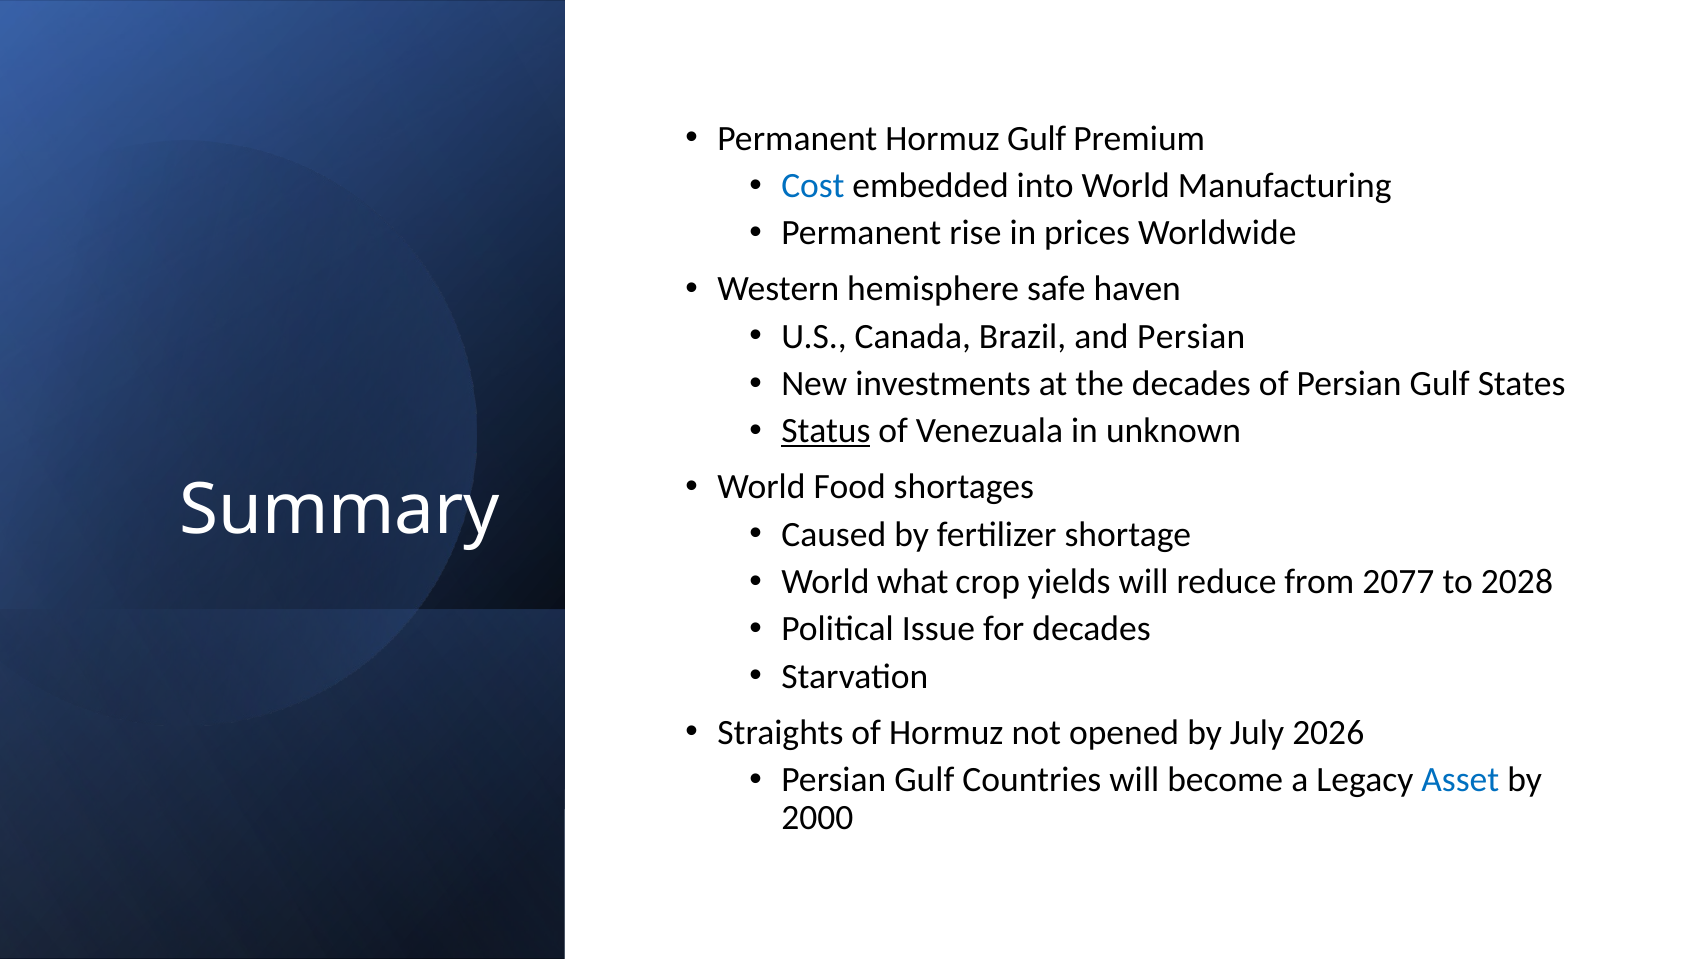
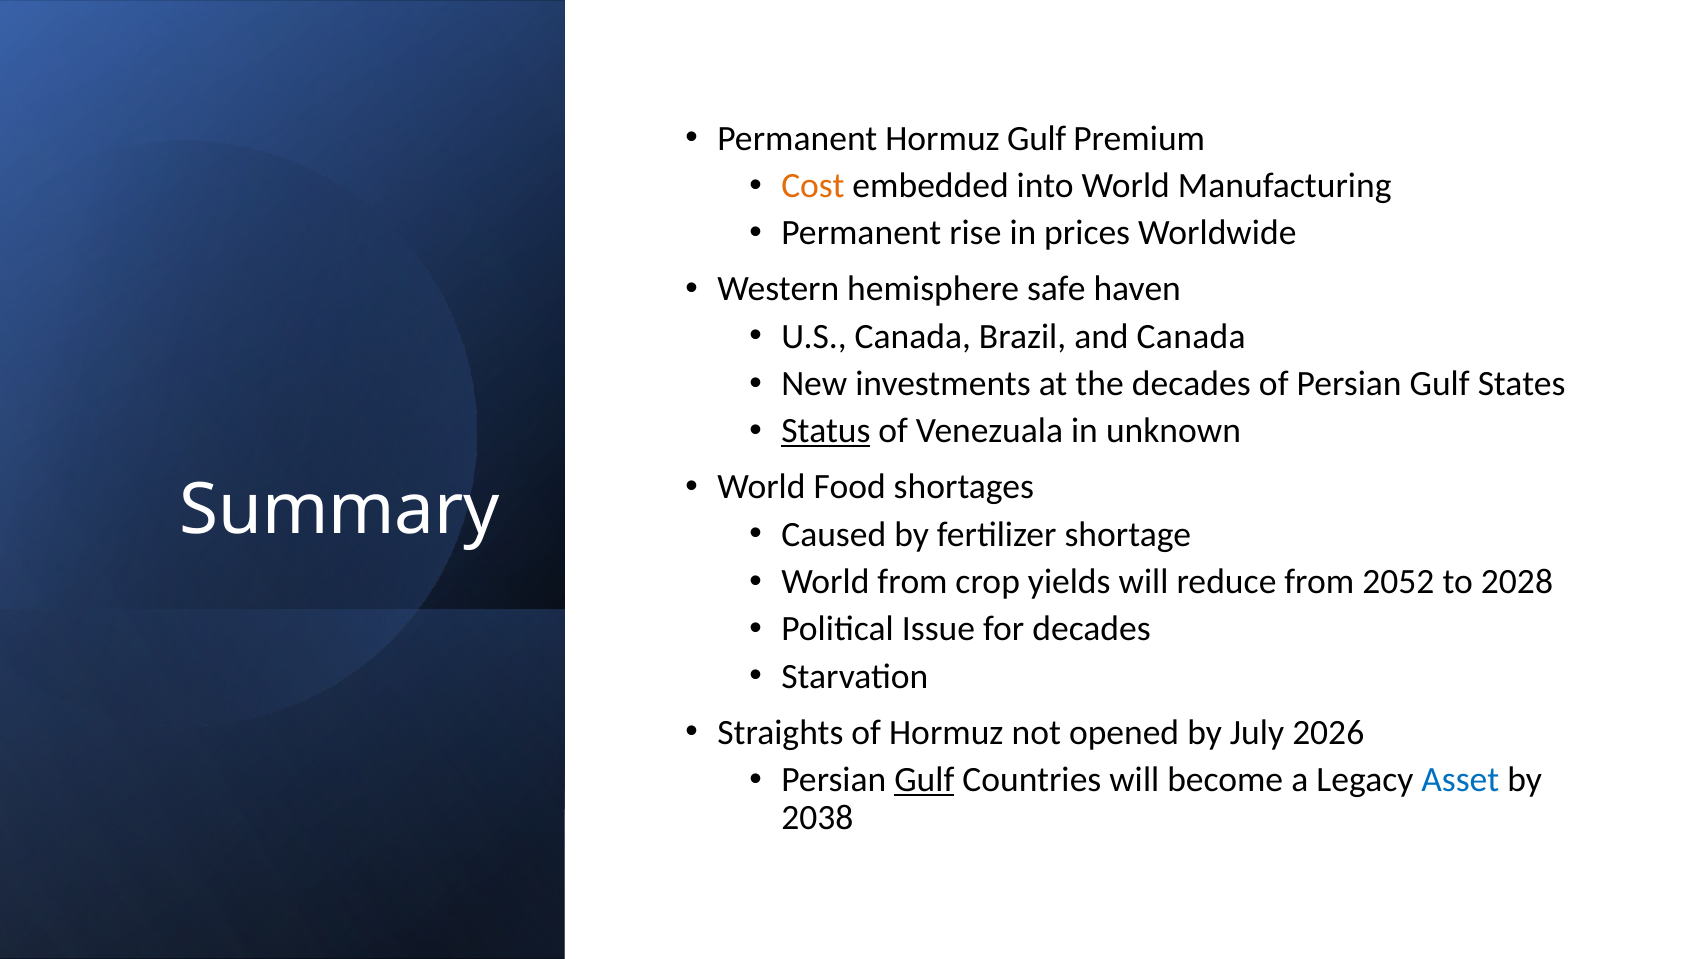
Cost colour: blue -> orange
and Persian: Persian -> Canada
World what: what -> from
2077: 2077 -> 2052
Gulf at (924, 780) underline: none -> present
2000: 2000 -> 2038
